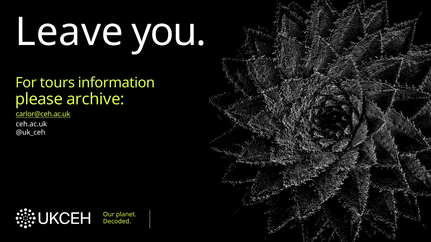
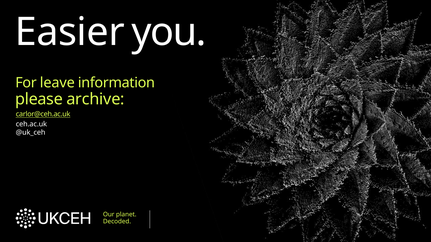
Leave: Leave -> Easier
tours: tours -> leave
